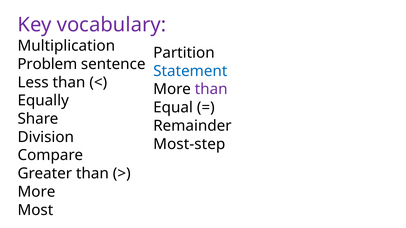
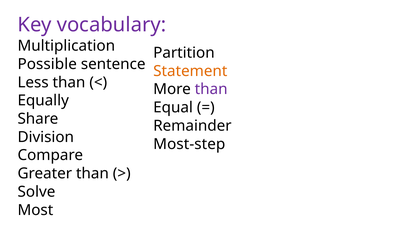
Problem: Problem -> Possible
Statement colour: blue -> orange
More at (36, 192): More -> Solve
